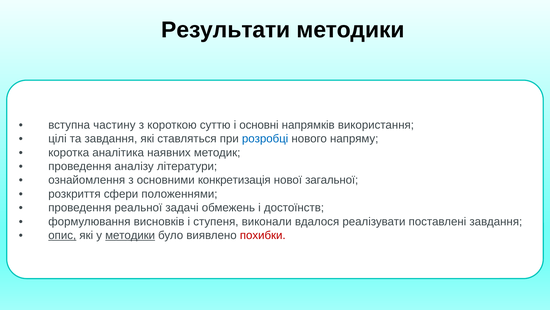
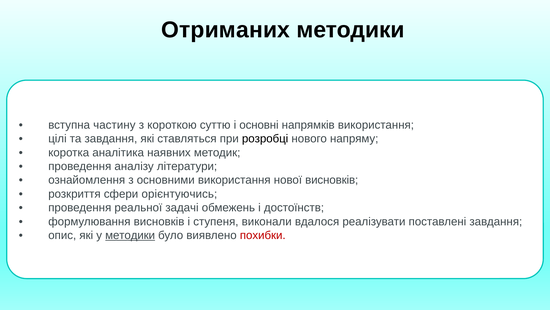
Результати: Результати -> Отриманих
розробці colour: blue -> black
основними конкретизація: конкретизація -> використання
нової загальної: загальної -> висновків
положеннями: положеннями -> орієнтуючись
опис underline: present -> none
